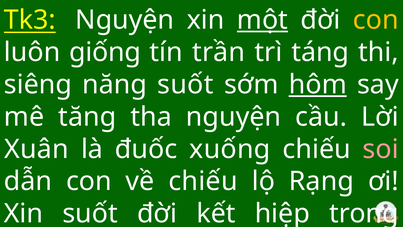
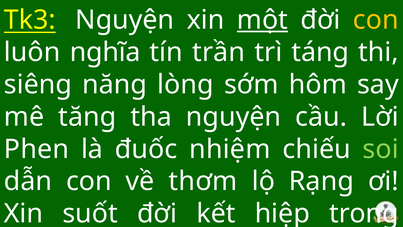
giống: giống -> nghĩa
năng suốt: suốt -> lòng
hôm underline: present -> none
Xuân: Xuân -> Phen
xuống: xuống -> nhiệm
soi colour: pink -> light green
về chiếu: chiếu -> thơm
